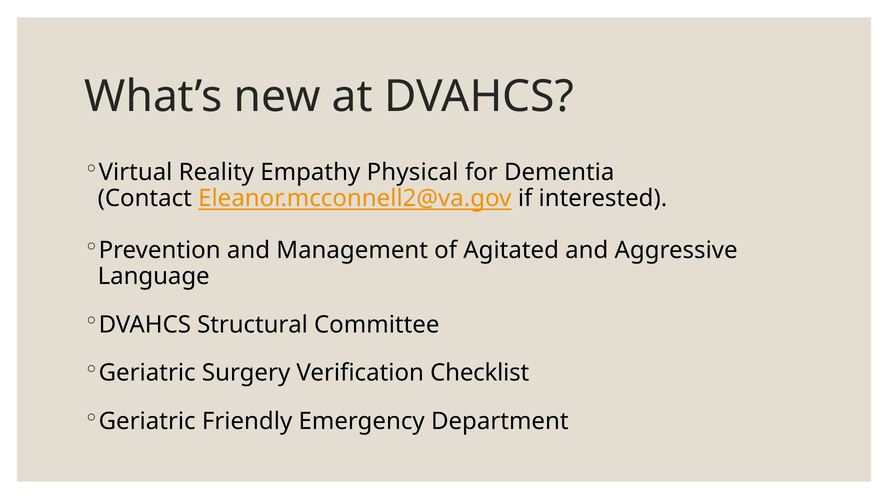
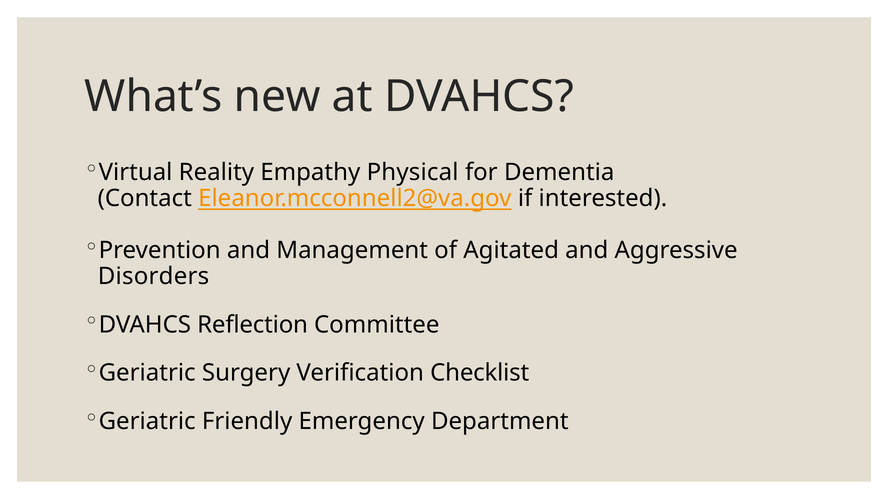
Language: Language -> Disorders
Structural: Structural -> Reflection
